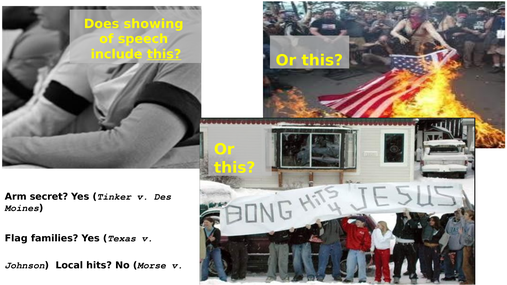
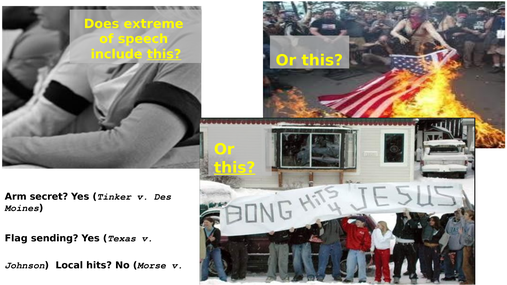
showing: showing -> extreme
this at (235, 168) underline: none -> present
families: families -> sending
